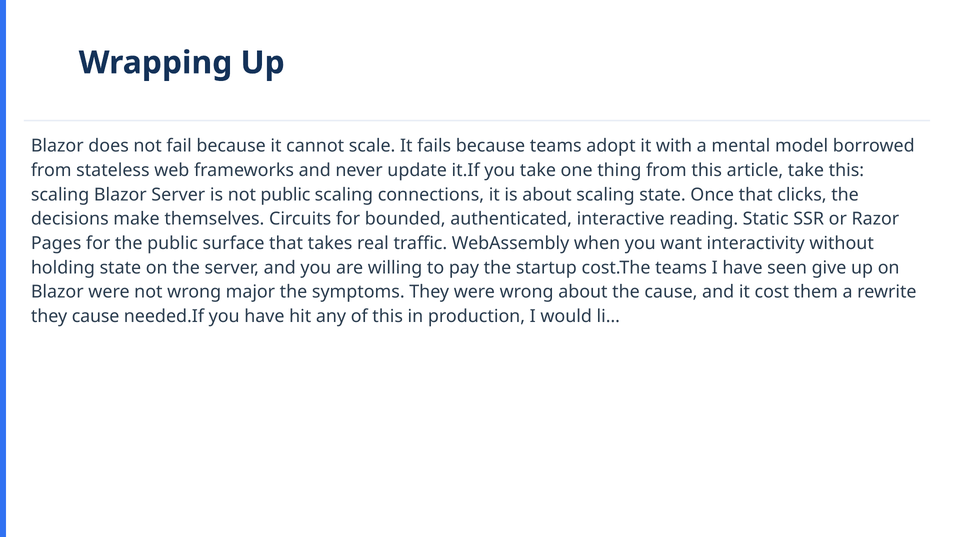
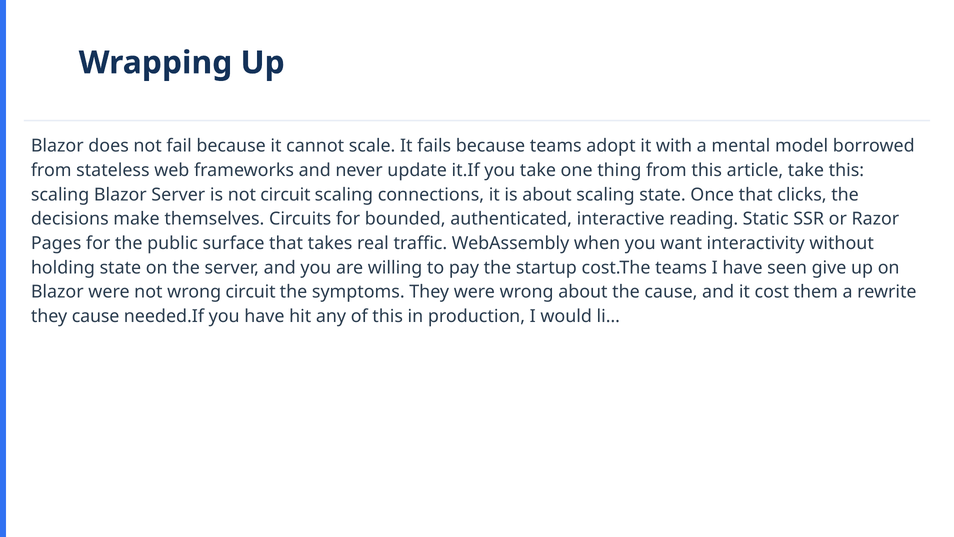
not public: public -> circuit
wrong major: major -> circuit
